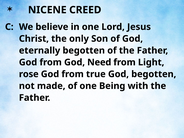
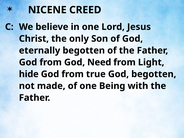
rose: rose -> hide
